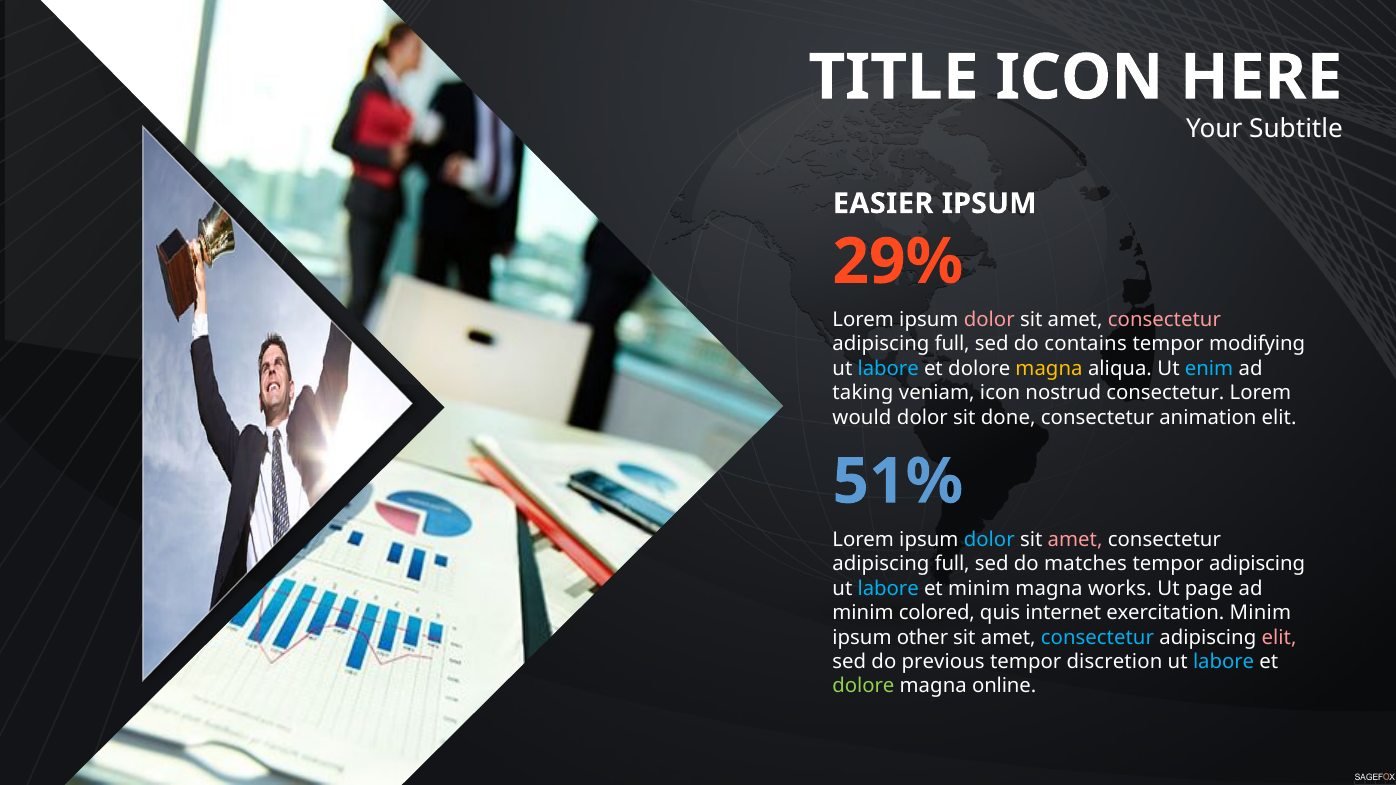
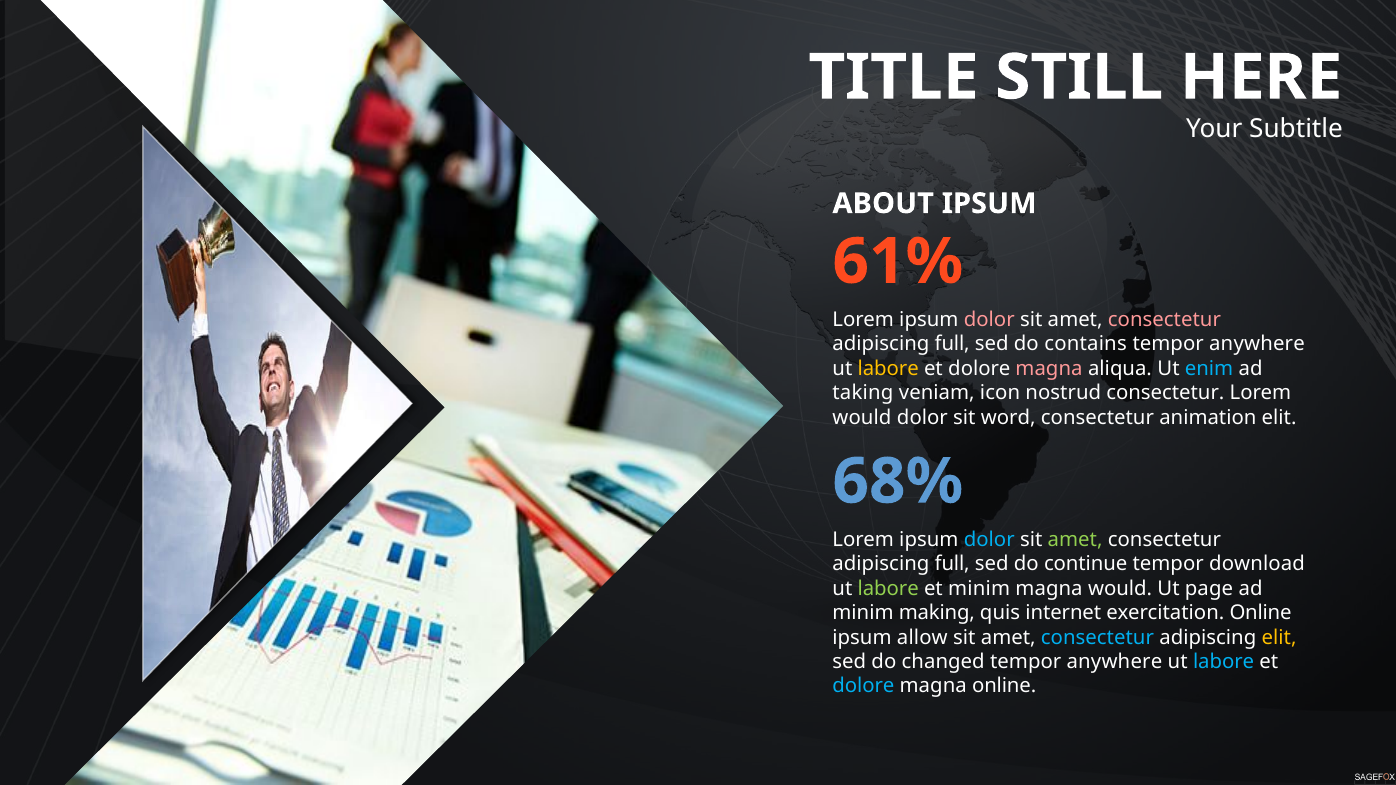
TITLE ICON: ICON -> STILL
EASIER: EASIER -> ABOUT
29%: 29% -> 61%
modifying at (1257, 344): modifying -> anywhere
labore at (888, 369) colour: light blue -> yellow
magna at (1049, 369) colour: yellow -> pink
done: done -> word
51%: 51% -> 68%
amet at (1075, 540) colour: pink -> light green
matches: matches -> continue
tempor adipiscing: adipiscing -> download
labore at (888, 589) colour: light blue -> light green
magna works: works -> would
colored: colored -> making
exercitation Minim: Minim -> Online
other: other -> allow
elit at (1279, 638) colour: pink -> yellow
previous: previous -> changed
discretion at (1114, 662): discretion -> anywhere
dolore at (863, 686) colour: light green -> light blue
